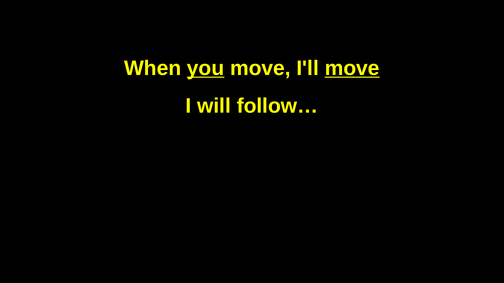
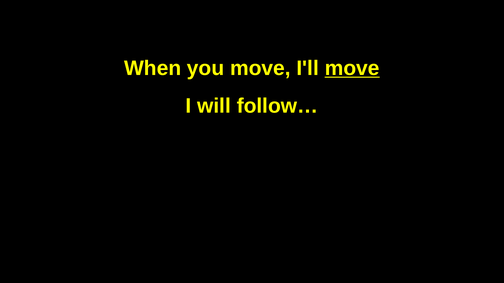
you underline: present -> none
